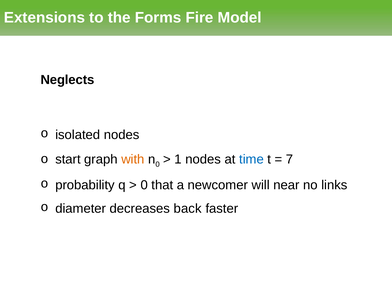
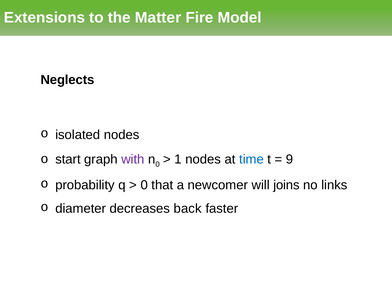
Forms: Forms -> Matter
with colour: orange -> purple
7: 7 -> 9
near: near -> joins
